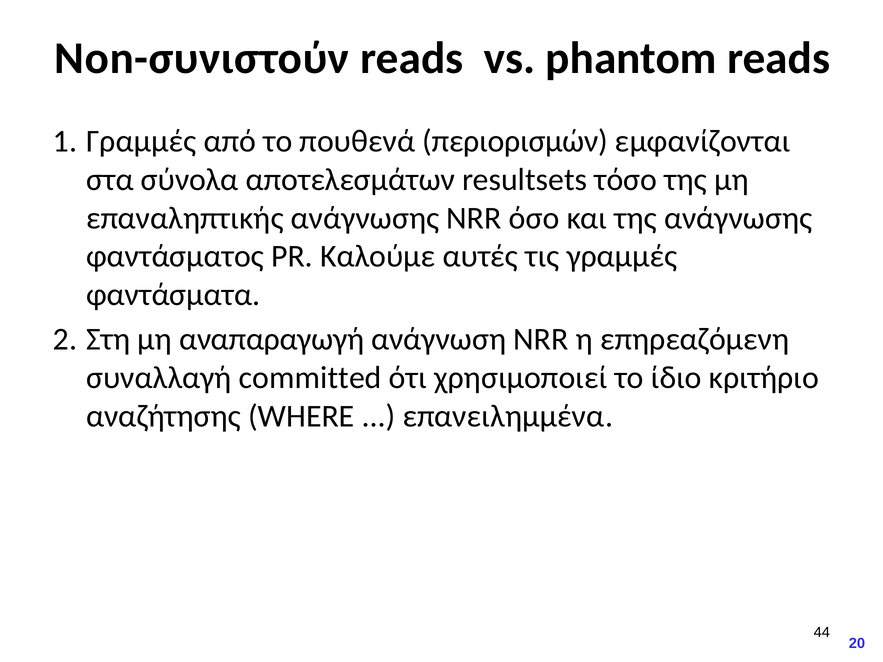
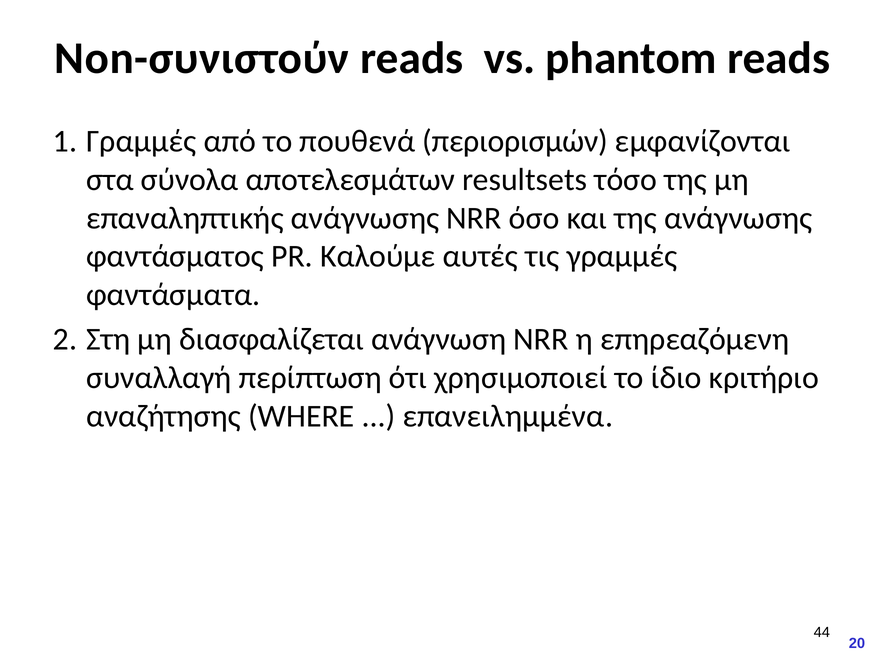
αναπαραγωγή: αναπαραγωγή -> διασφαλίζεται
committed: committed -> περίπτωση
